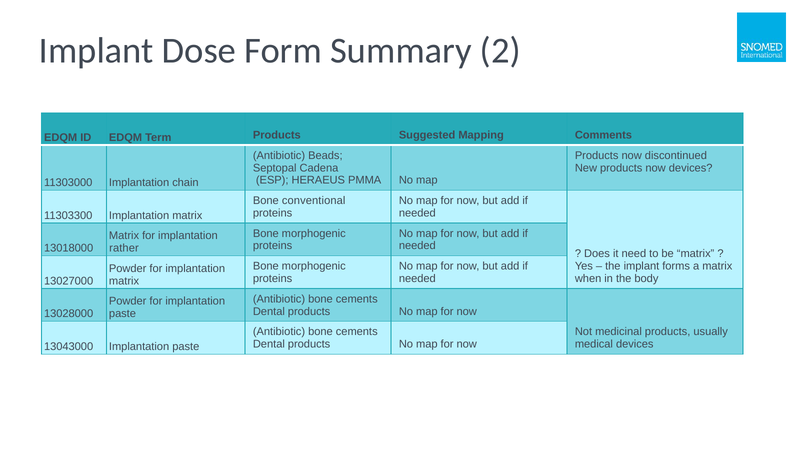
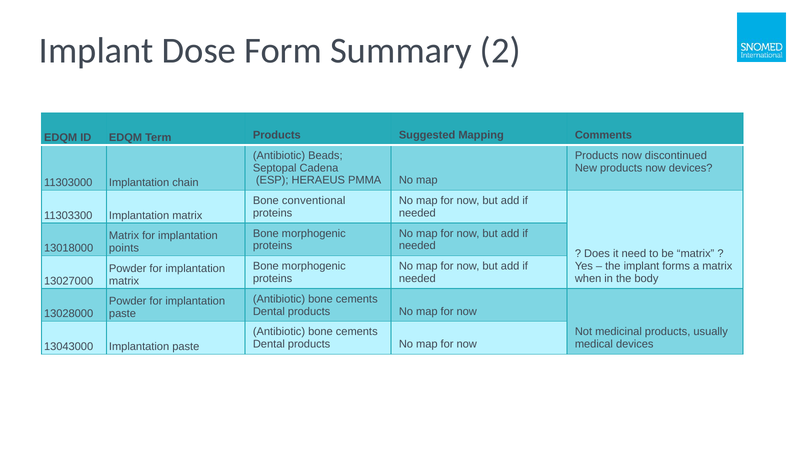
rather: rather -> points
